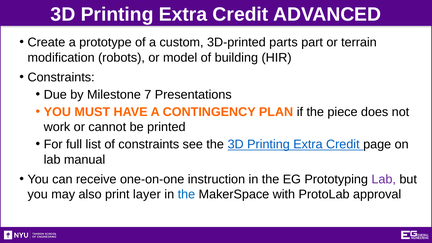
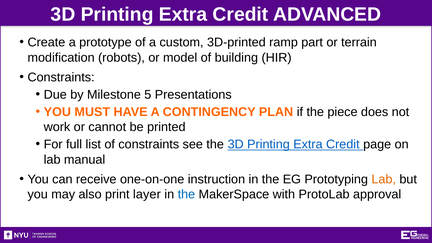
parts: parts -> ramp
7: 7 -> 5
Lab at (384, 179) colour: purple -> orange
